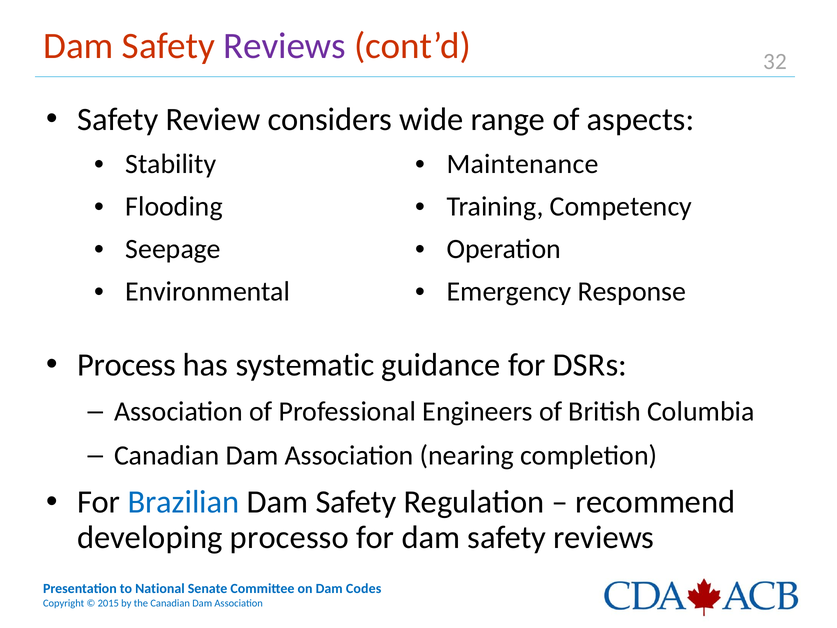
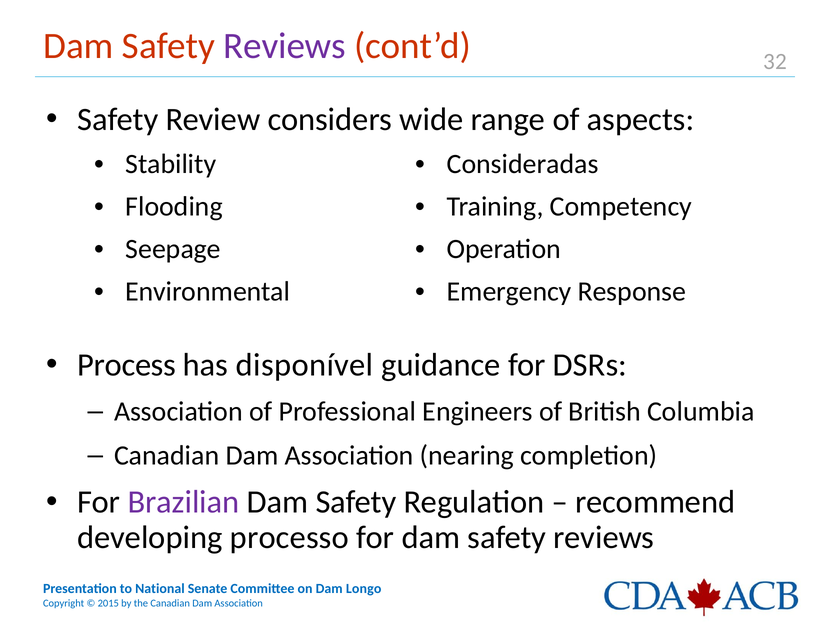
Maintenance: Maintenance -> Consideradas
systematic: systematic -> disponível
Brazilian colour: blue -> purple
Codes: Codes -> Longo
